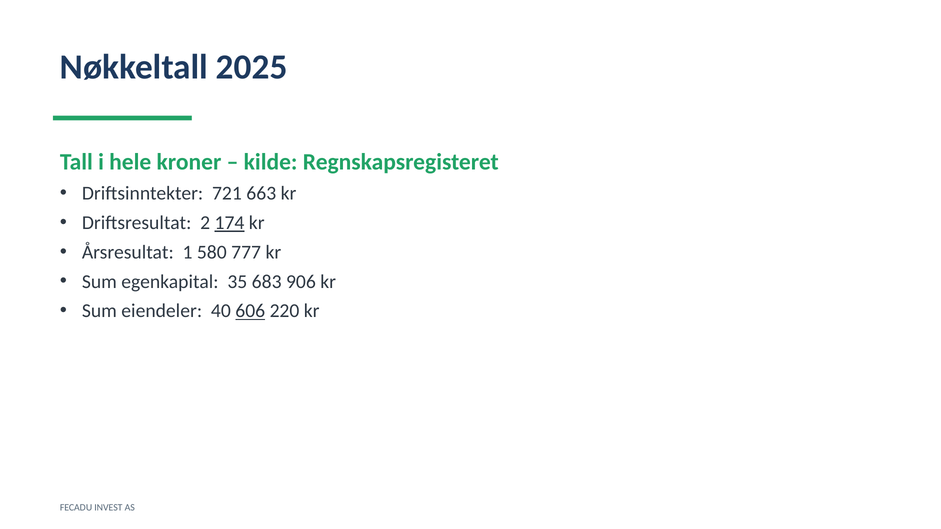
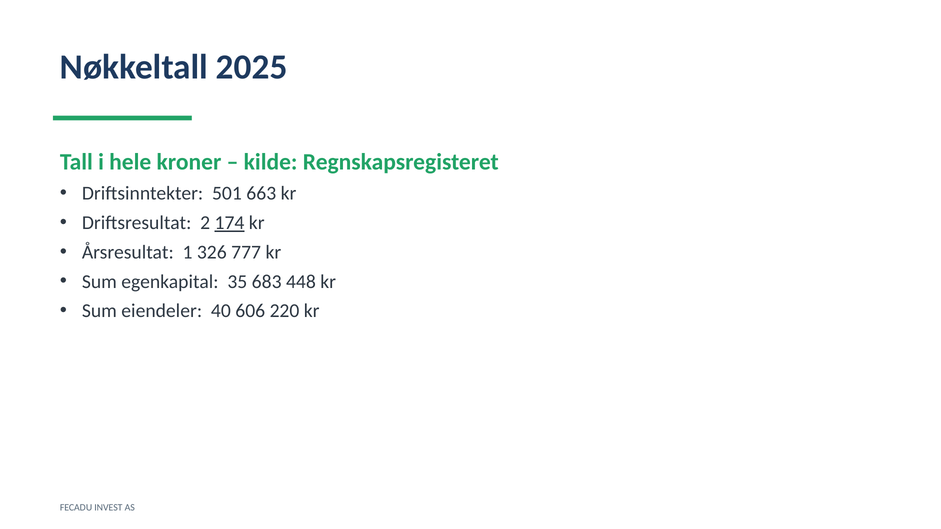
721: 721 -> 501
580: 580 -> 326
906: 906 -> 448
606 underline: present -> none
